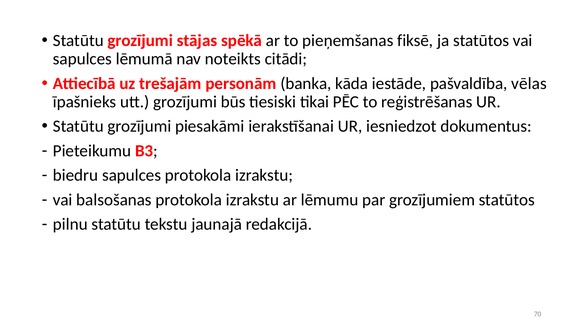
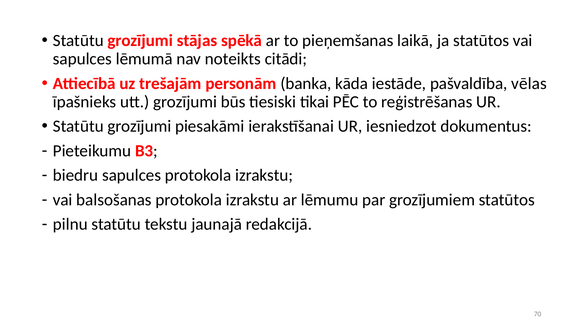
fiksē: fiksē -> laikā
